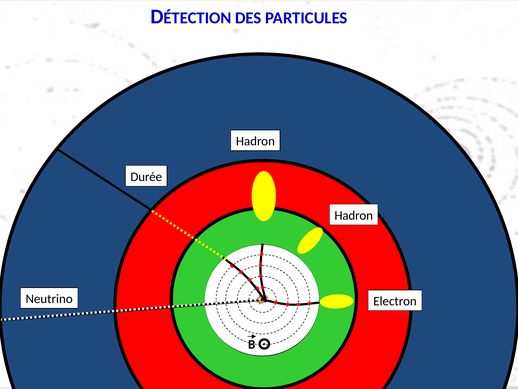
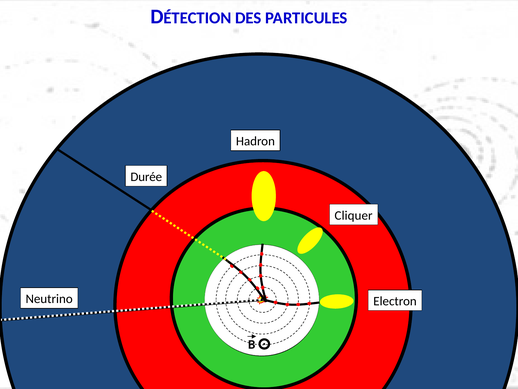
Hadron at (354, 215): Hadron -> Cliquer
